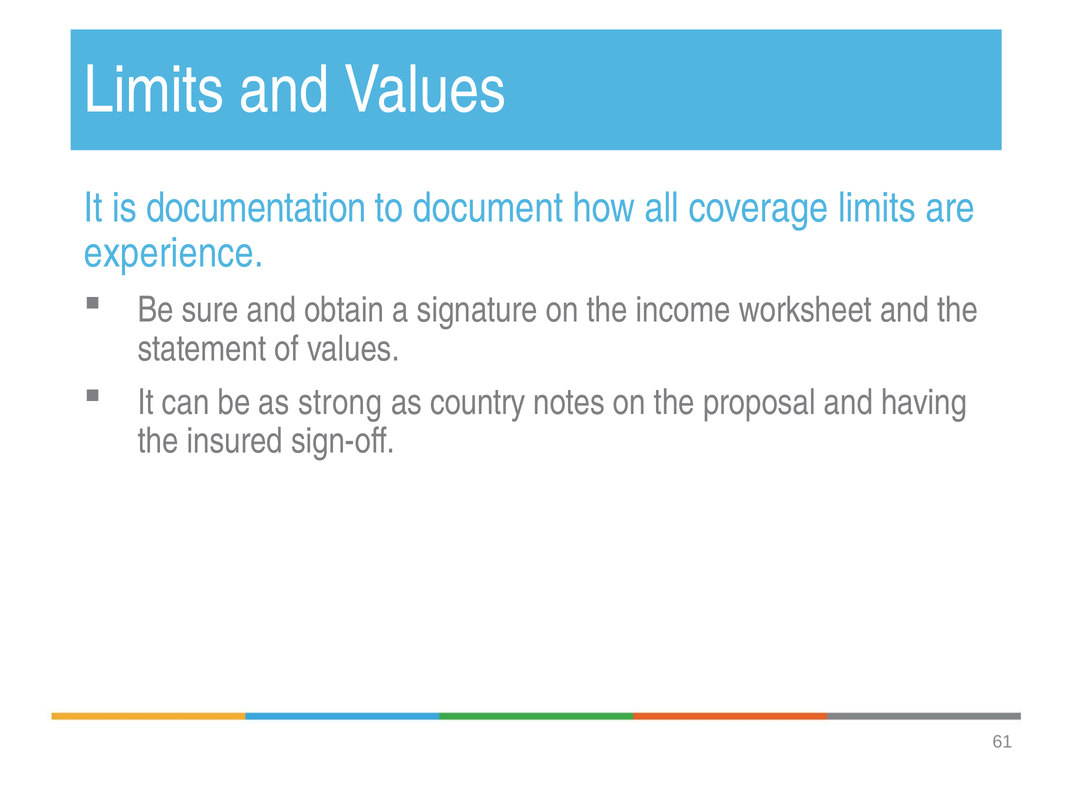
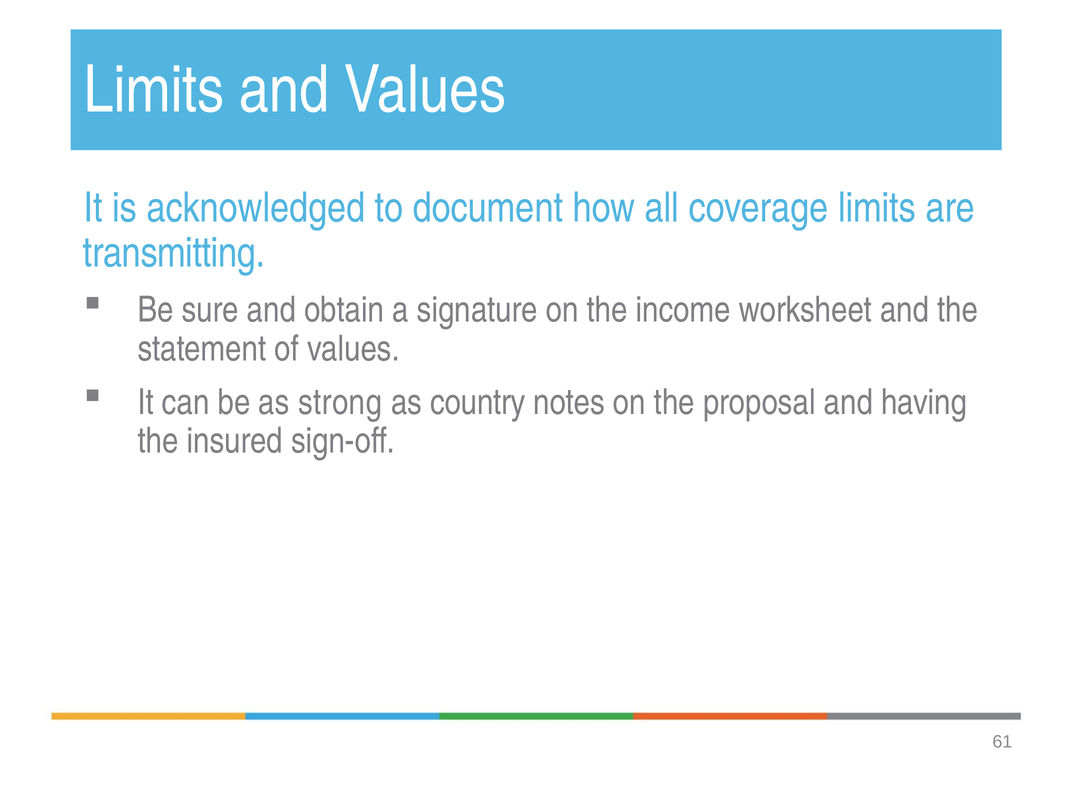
documentation: documentation -> acknowledged
experience: experience -> transmitting
